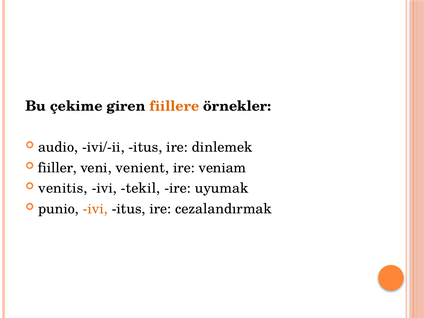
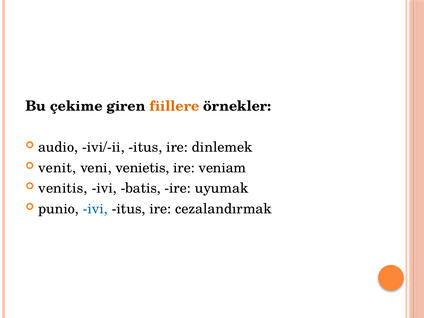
fiiller: fiiller -> venit
venient: venient -> venietis
tekil: tekil -> batis
ivi at (95, 209) colour: orange -> blue
